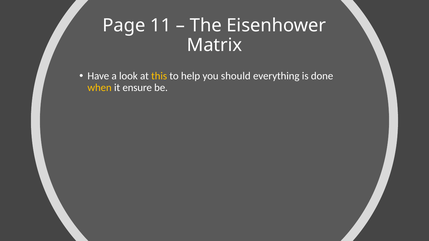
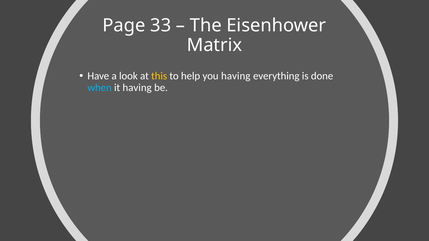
11: 11 -> 33
you should: should -> having
when colour: yellow -> light blue
it ensure: ensure -> having
